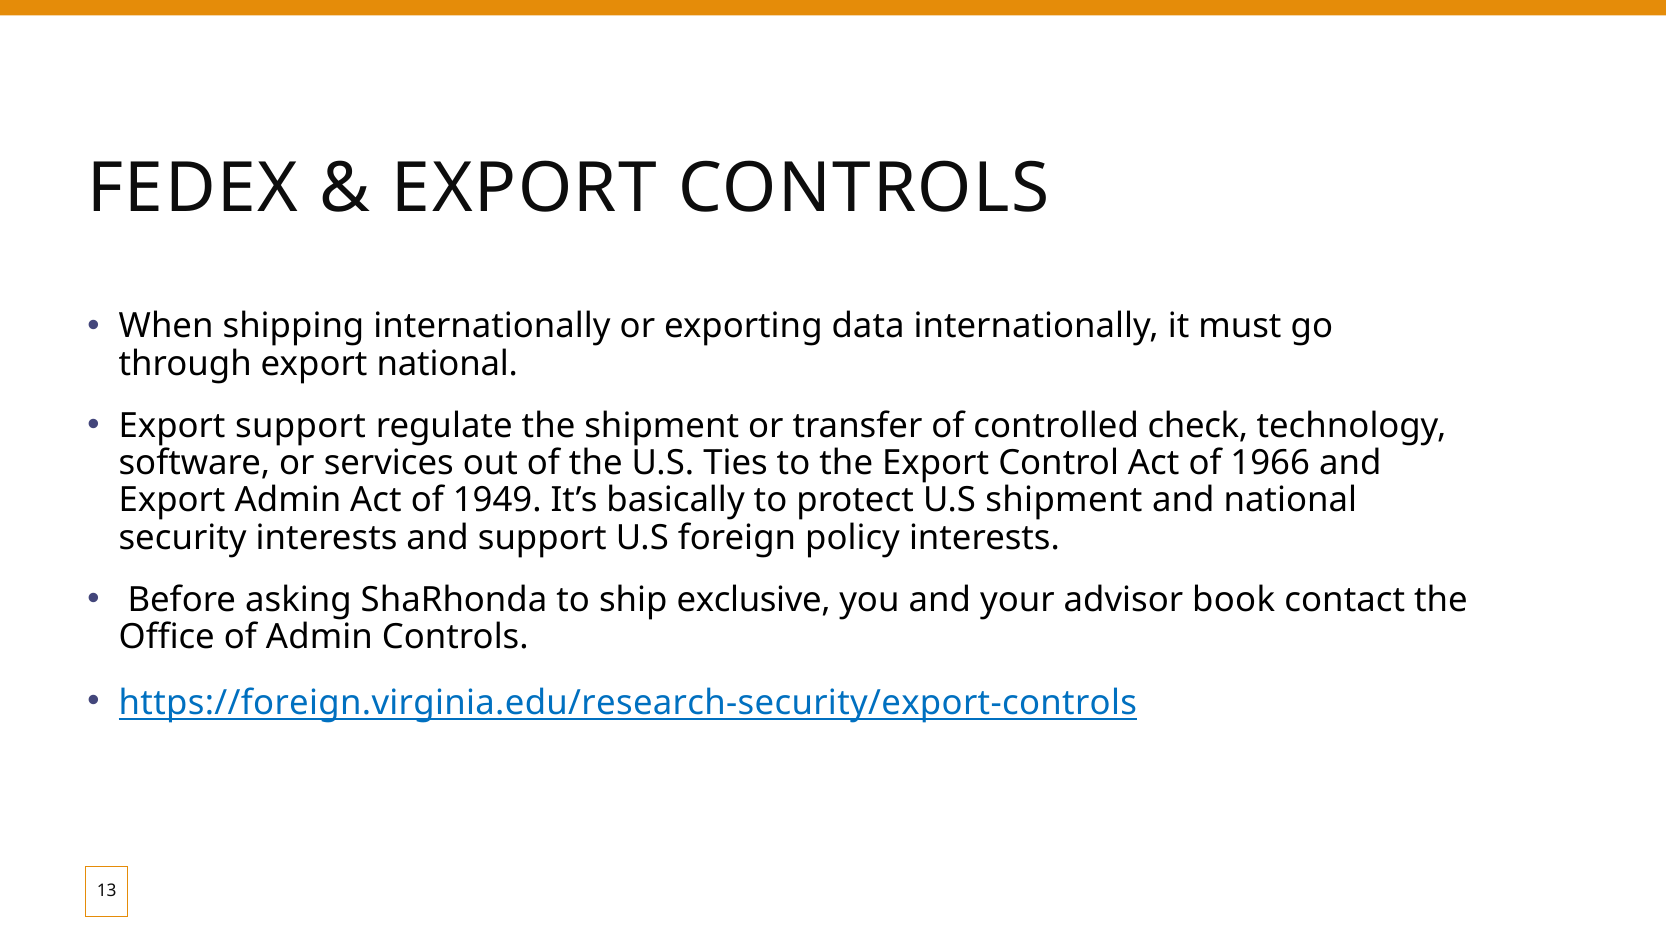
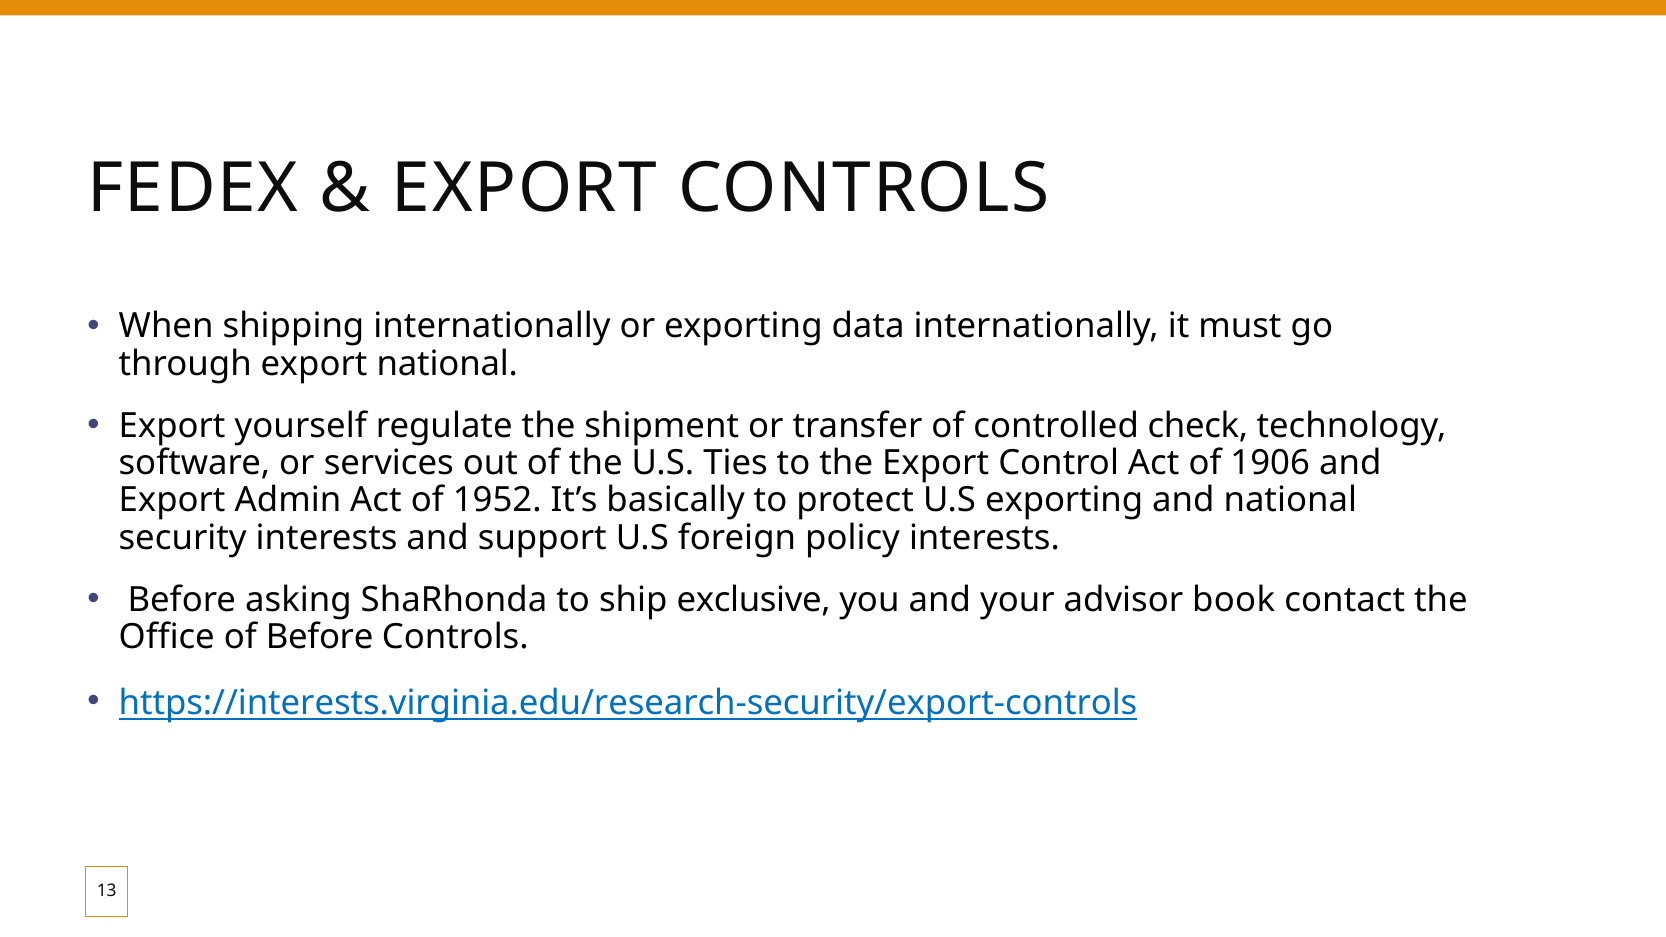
Export support: support -> yourself
1966: 1966 -> 1906
1949: 1949 -> 1952
U.S shipment: shipment -> exporting
of Admin: Admin -> Before
https://foreign.virginia.edu/research-security/export-controls: https://foreign.virginia.edu/research-security/export-controls -> https://interests.virginia.edu/research-security/export-controls
